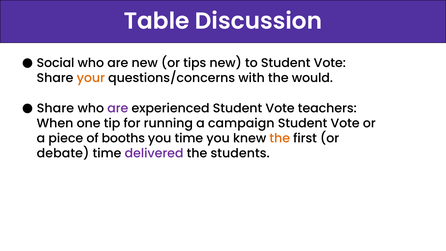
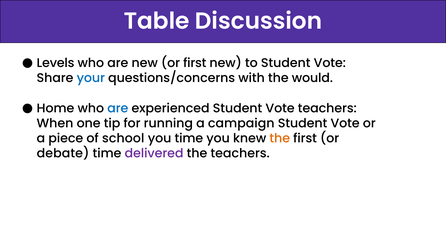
Social: Social -> Levels
or tips: tips -> first
your colour: orange -> blue
Share at (55, 108): Share -> Home
are at (118, 108) colour: purple -> blue
booths: booths -> school
the students: students -> teachers
